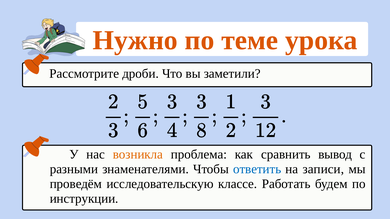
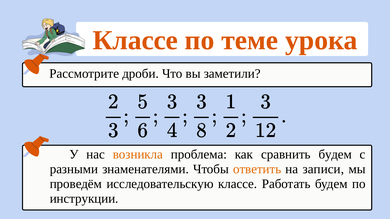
Нужно at (135, 40): Нужно -> Классе
сравнить вывод: вывод -> будем
ответить colour: blue -> orange
